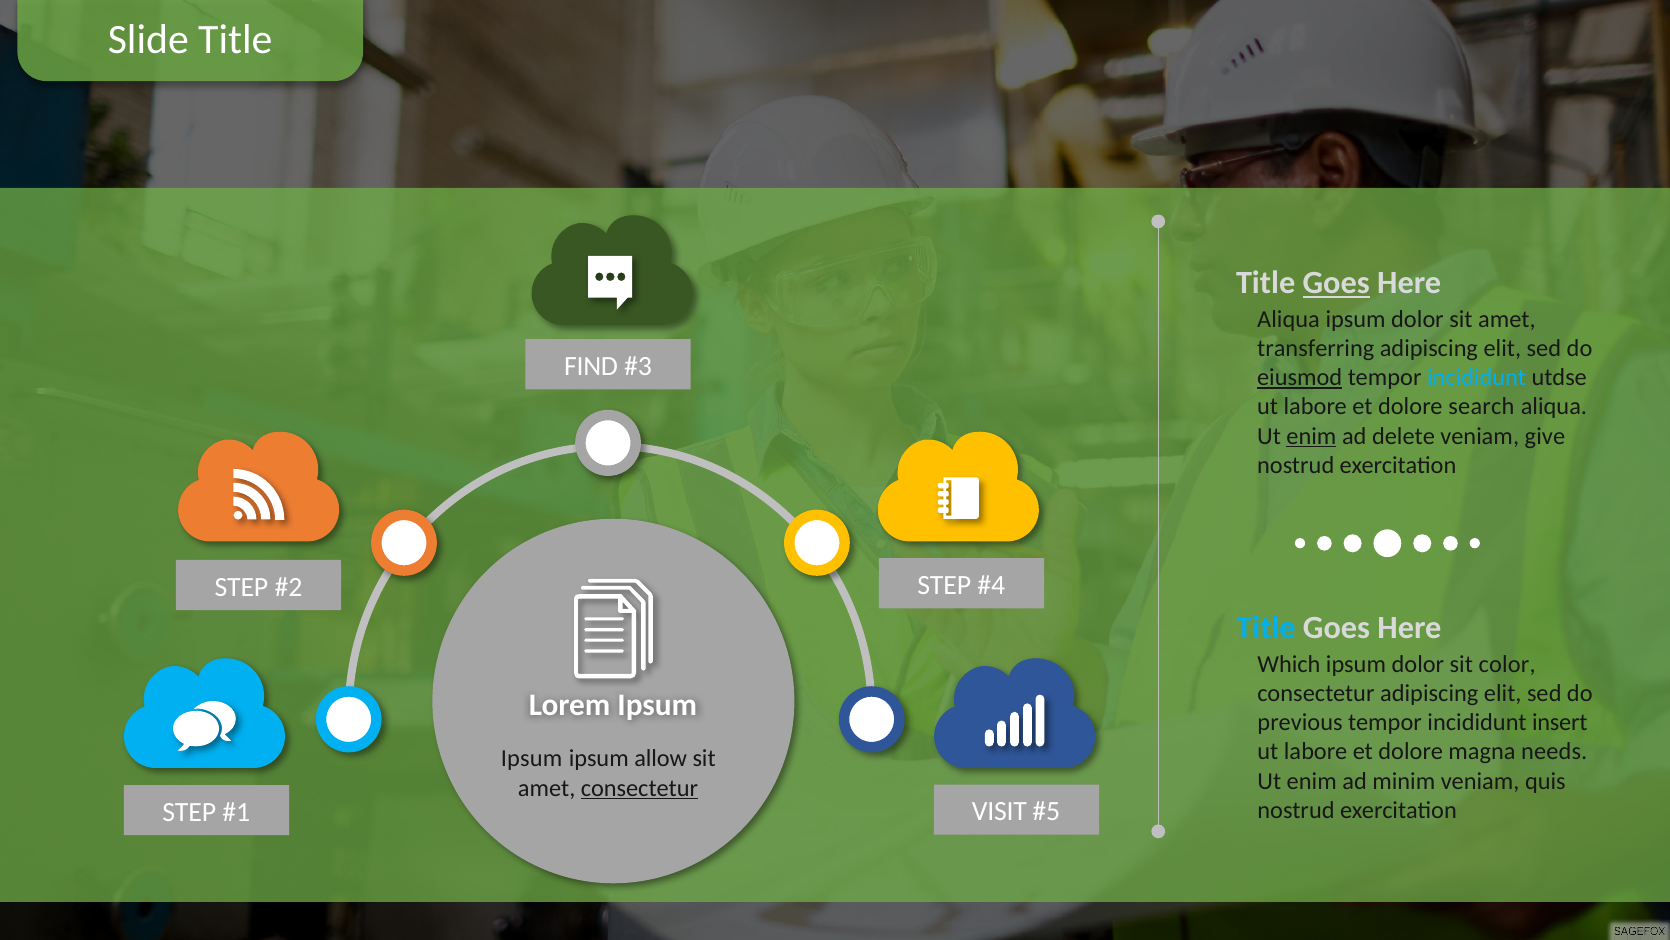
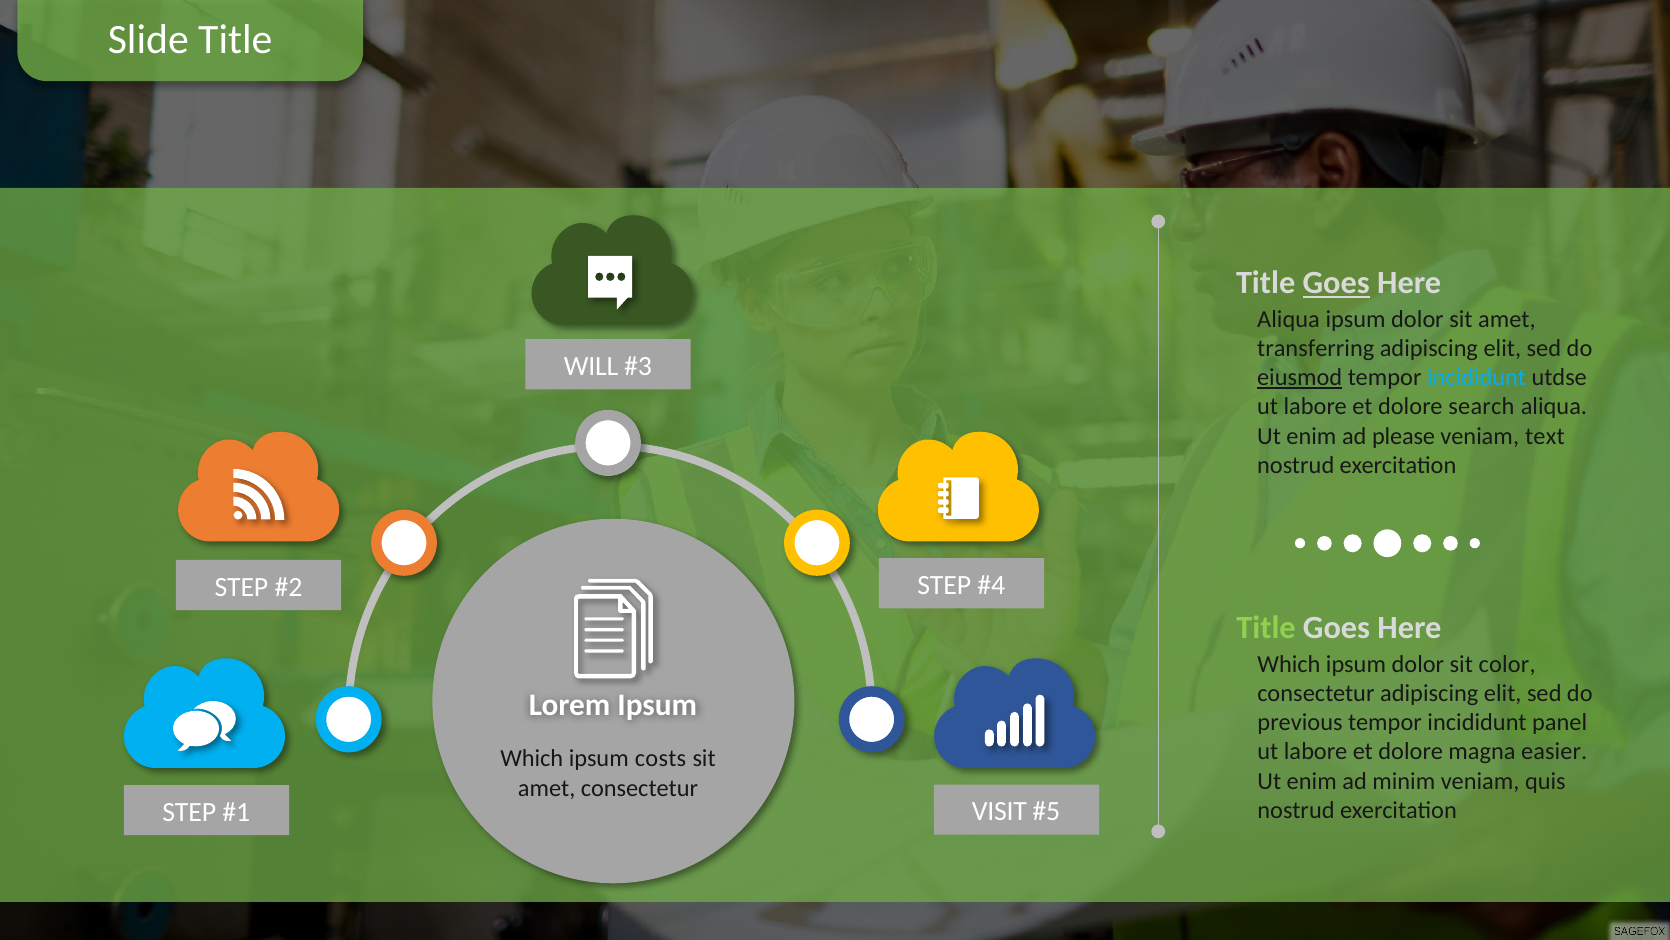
FIND: FIND -> WILL
enim at (1311, 436) underline: present -> none
delete: delete -> please
give: give -> text
Title at (1266, 627) colour: light blue -> light green
insert: insert -> panel
needs: needs -> easier
Ipsum at (532, 758): Ipsum -> Which
allow: allow -> costs
consectetur at (639, 788) underline: present -> none
